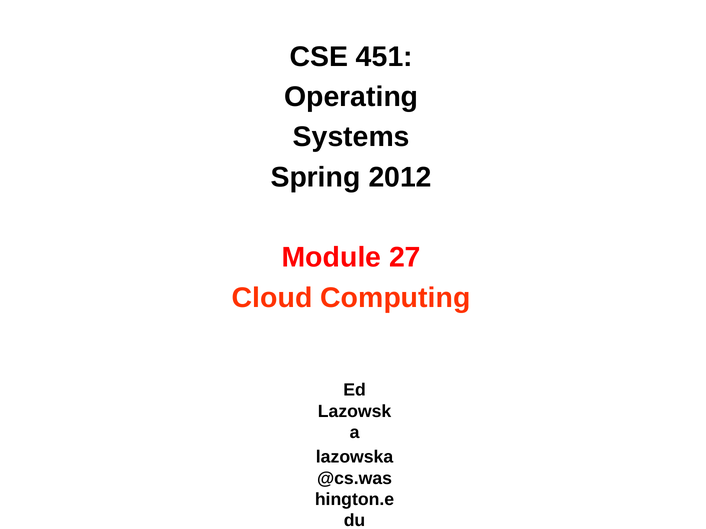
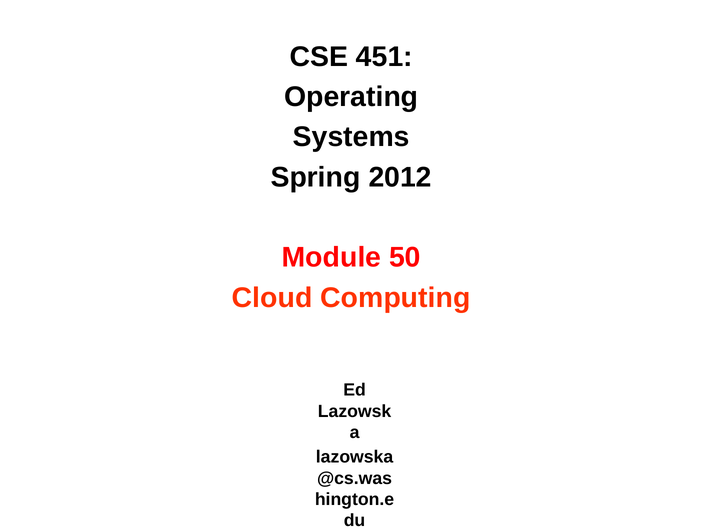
27: 27 -> 50
